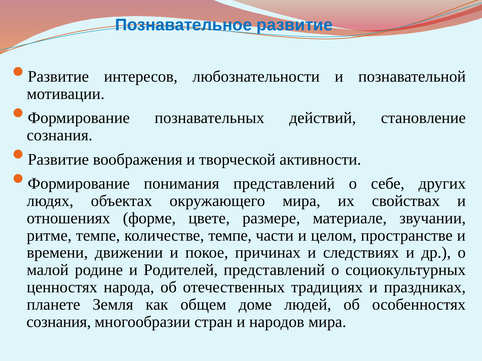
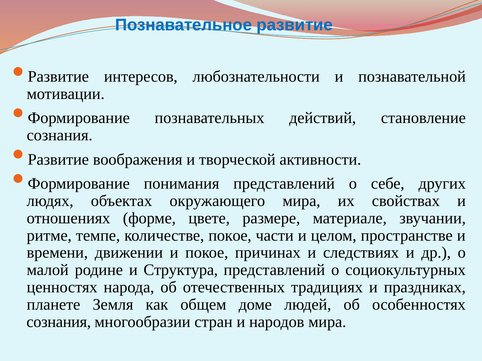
количестве темпе: темпе -> покое
Родителей: Родителей -> Структура
